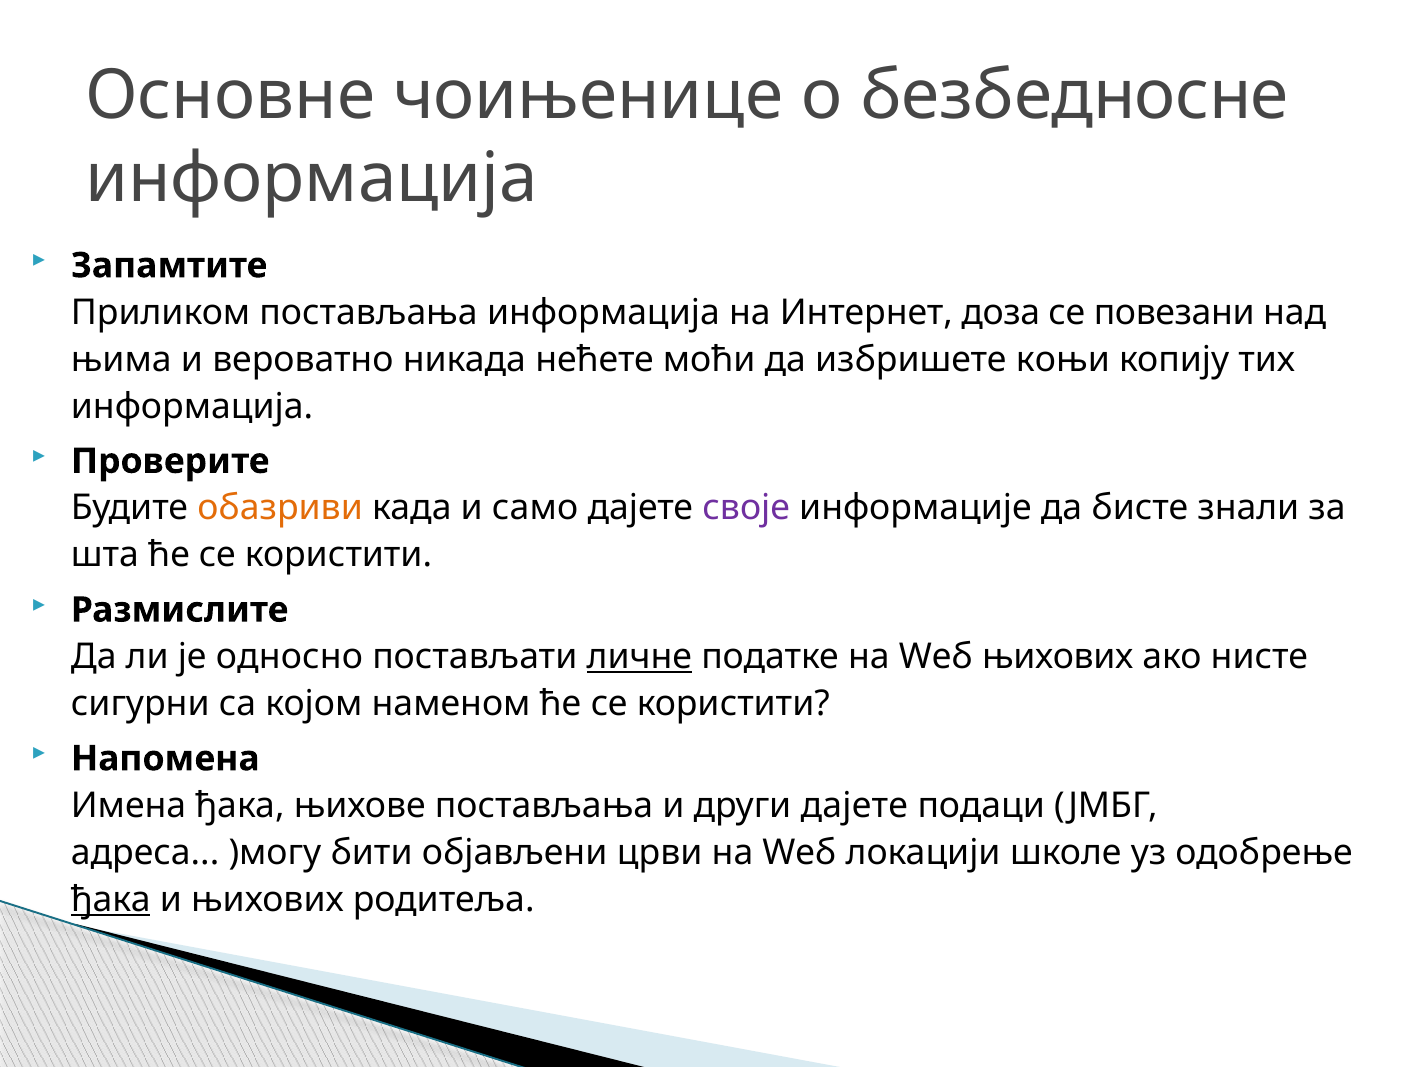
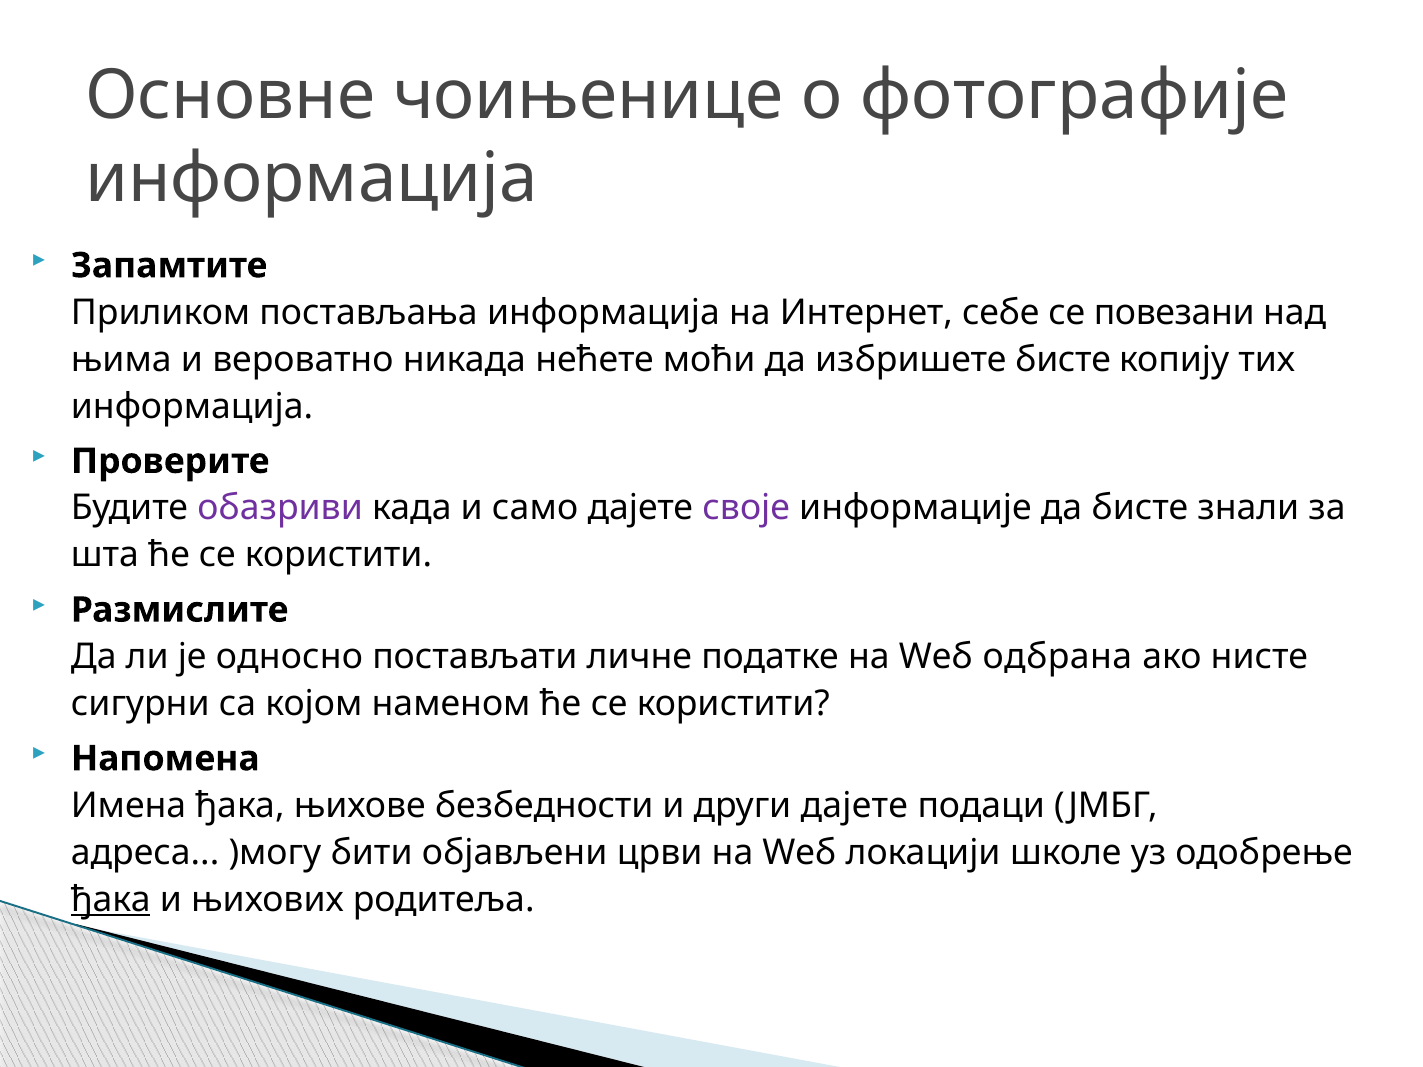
безбедносне: безбедносне -> фотографије
доза: доза -> себе
избришете коњи: коњи -> бисте
обазриви colour: orange -> purple
личне underline: present -> none
Wеб њихових: њихових -> одбрана
њихове постављања: постављања -> безбедности
